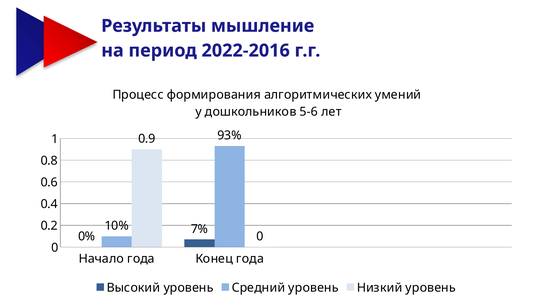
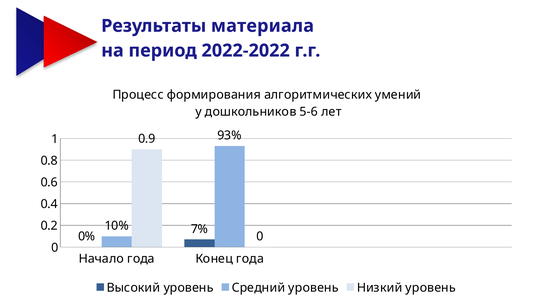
мышление: мышление -> материала
2022-2016: 2022-2016 -> 2022-2022
